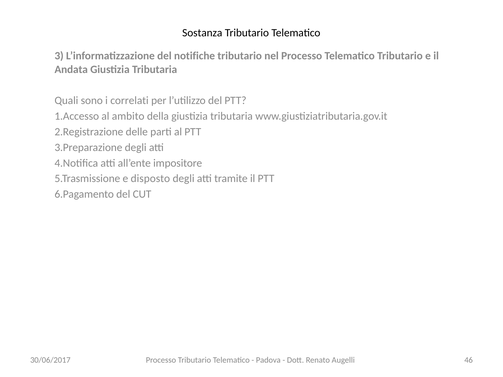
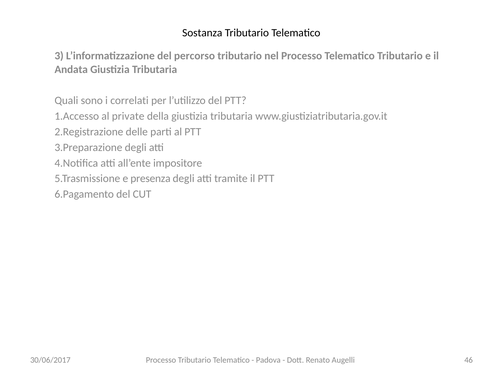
notifiche: notifiche -> percorso
ambito: ambito -> private
disposto: disposto -> presenza
